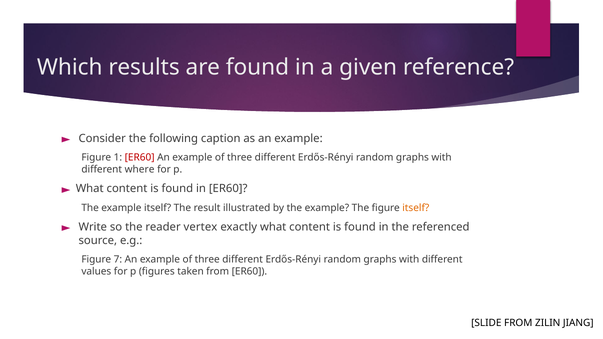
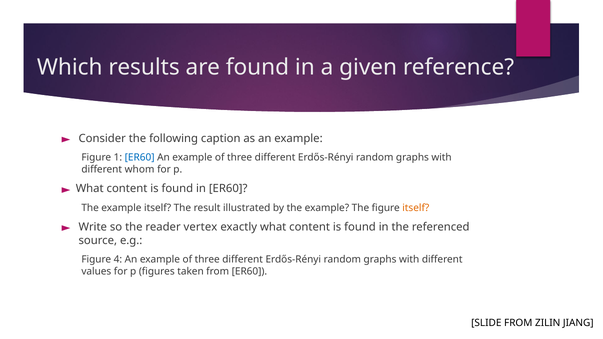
ER60 at (140, 158) colour: red -> blue
where: where -> whom
7: 7 -> 4
